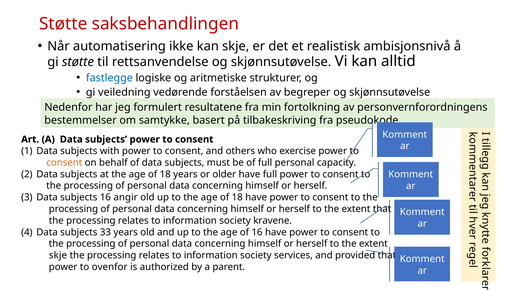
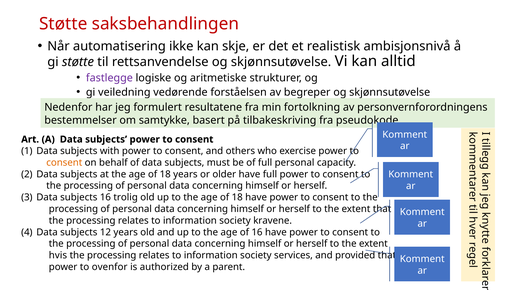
fastlegge colour: blue -> purple
angir: angir -> trolig
33: 33 -> 12
skje at (58, 255): skje -> hvis
